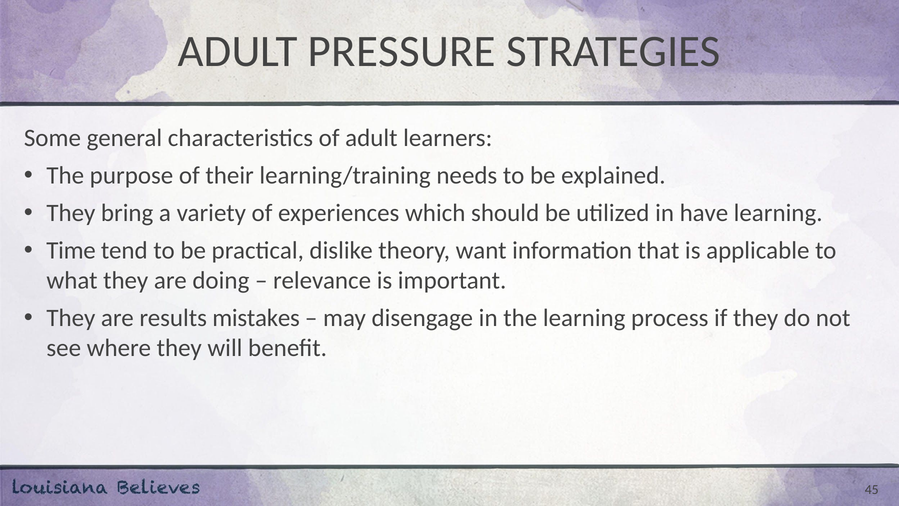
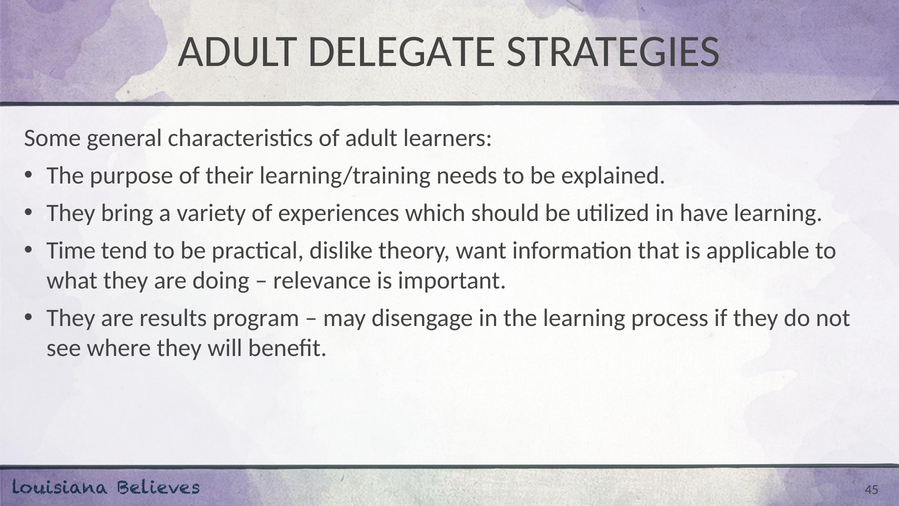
PRESSURE: PRESSURE -> DELEGATE
mistakes: mistakes -> program
